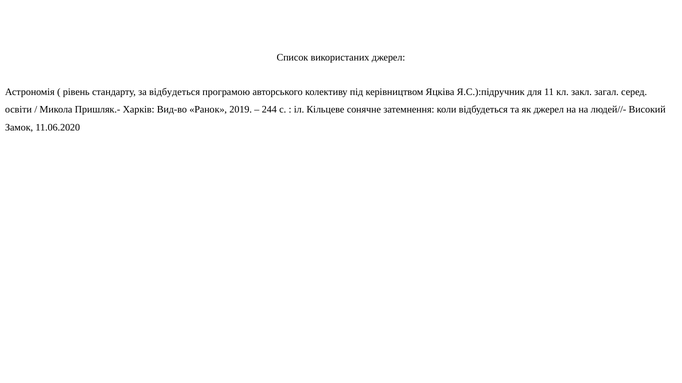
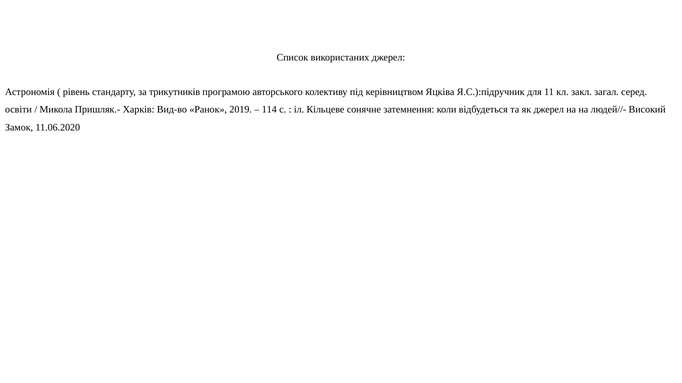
за відбудеться: відбудеться -> трикутників
244: 244 -> 114
